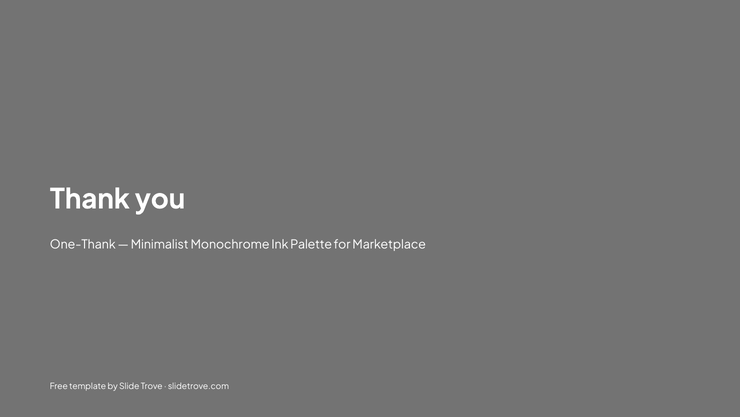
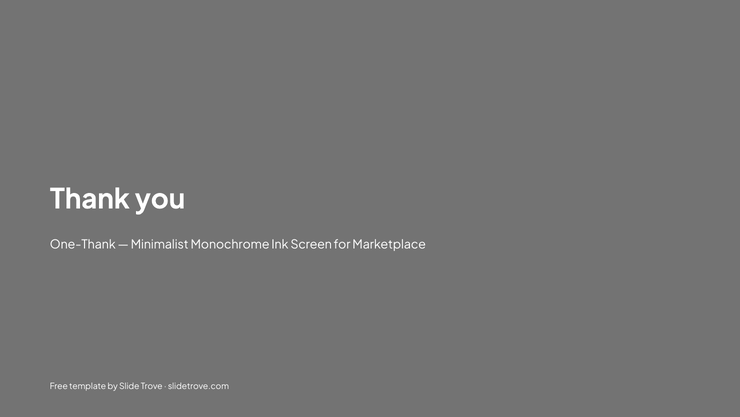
Palette: Palette -> Screen
